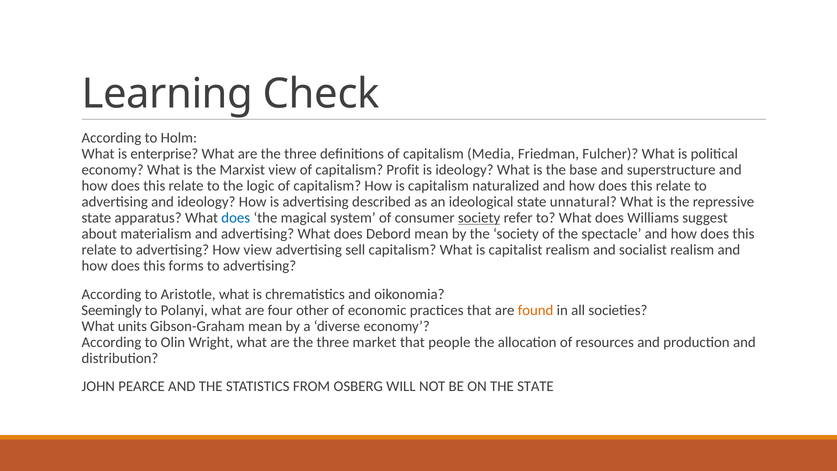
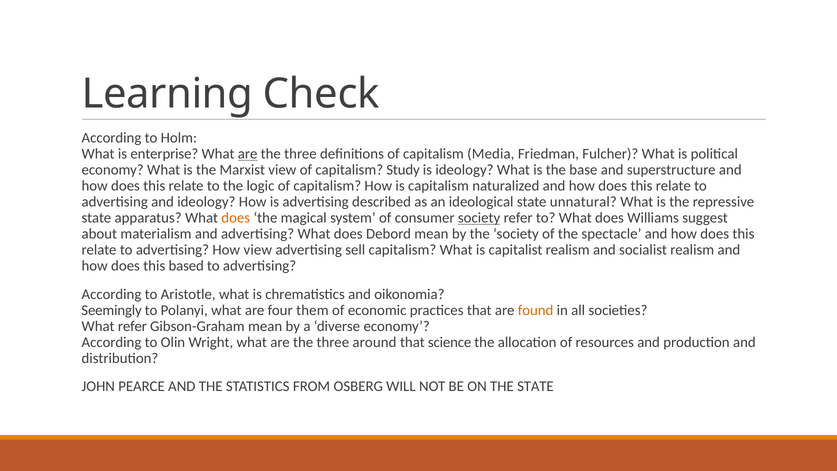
are at (248, 154) underline: none -> present
Profit: Profit -> Study
does at (236, 218) colour: blue -> orange
forms: forms -> based
other: other -> them
What units: units -> refer
market: market -> around
people: people -> science
